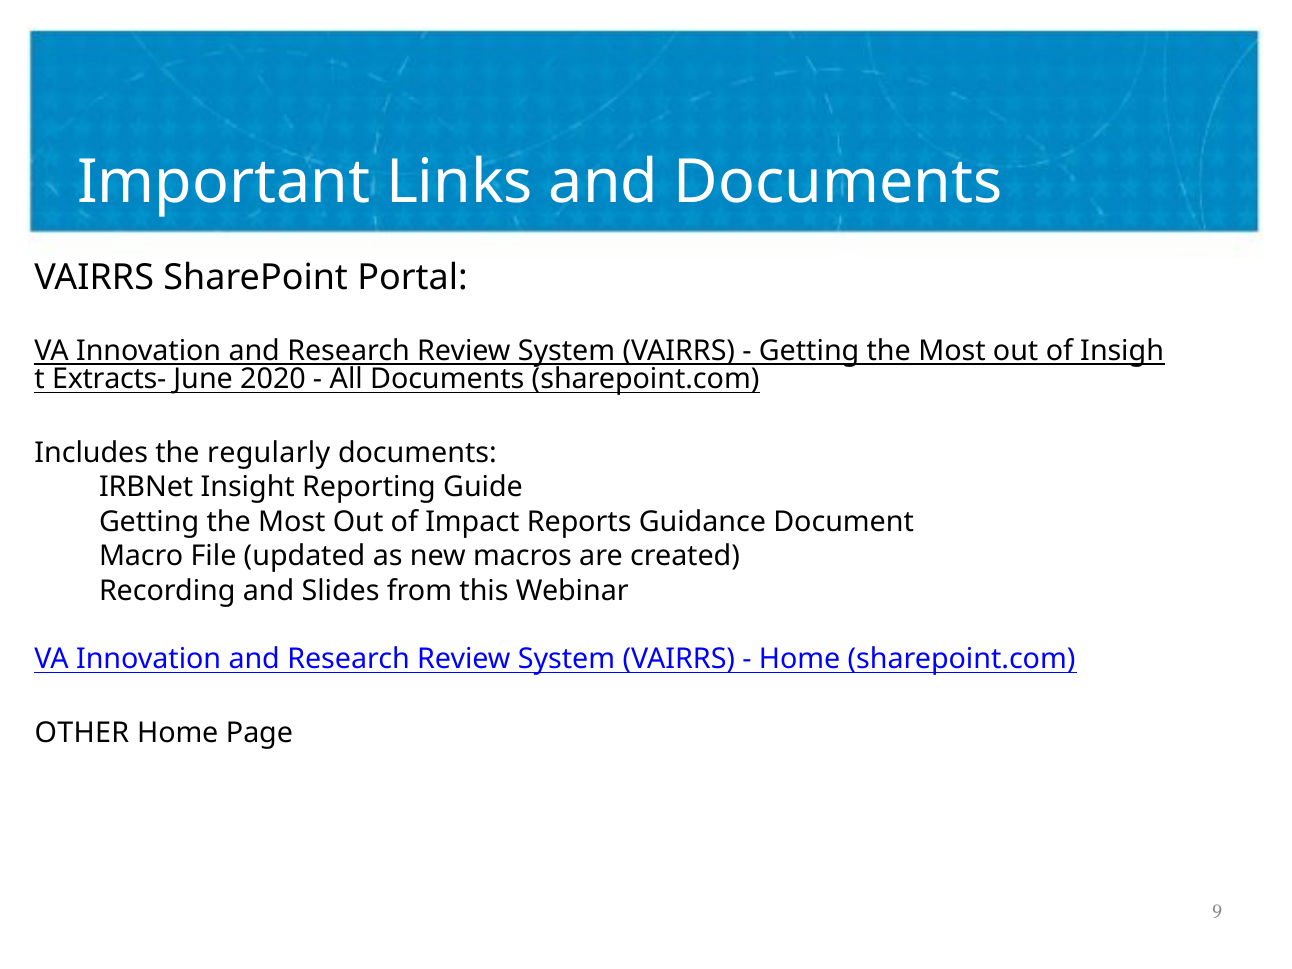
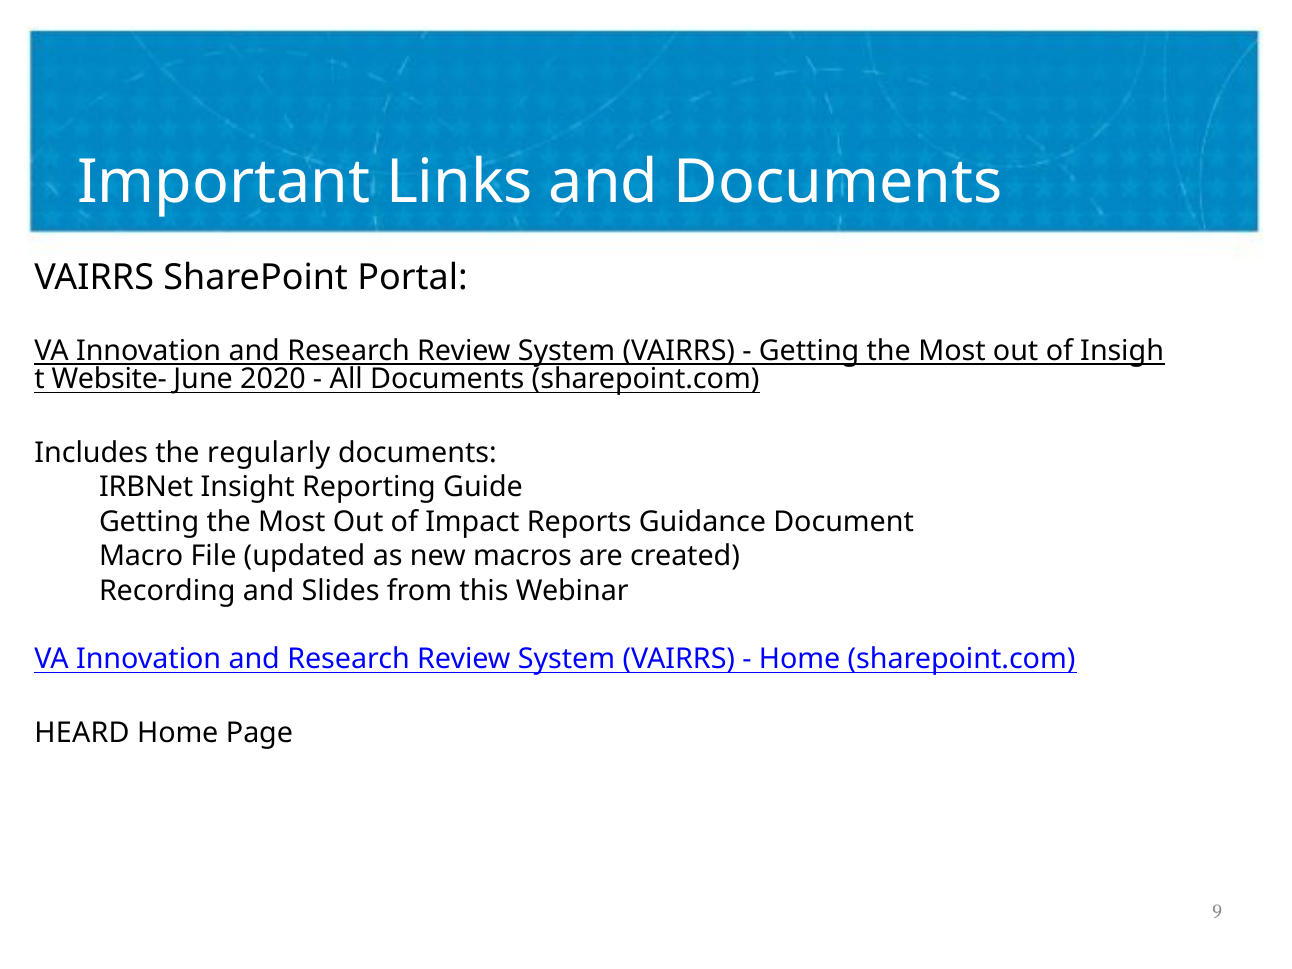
Extracts-: Extracts- -> Website-
OTHER: OTHER -> HEARD
